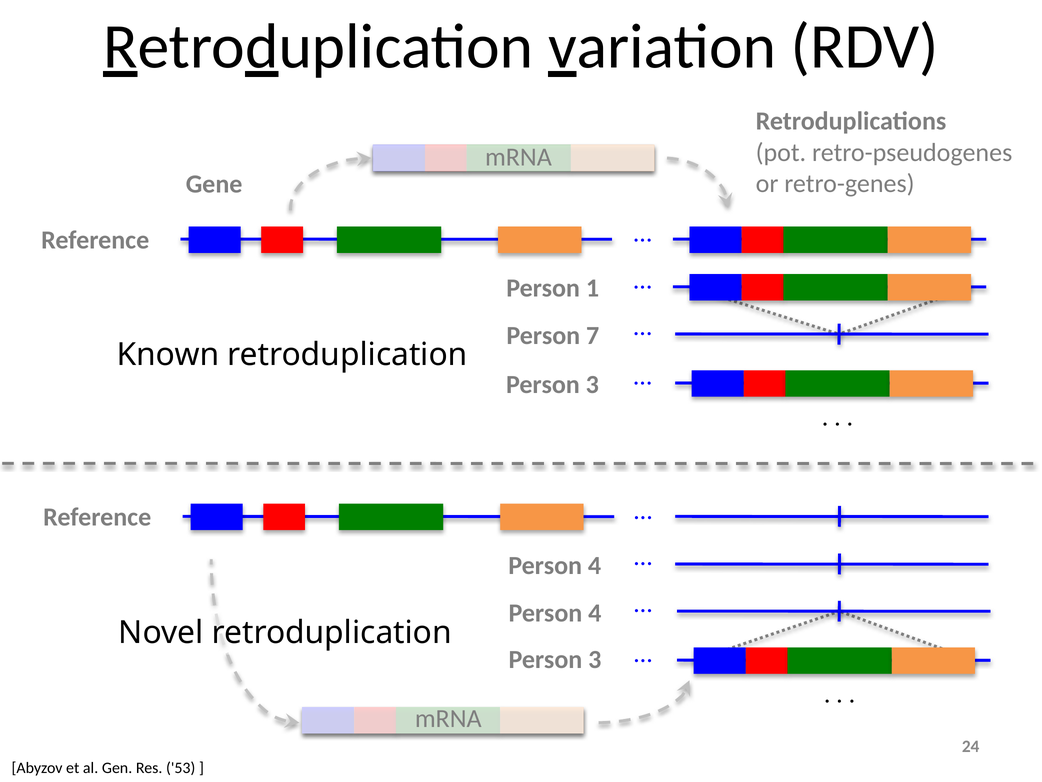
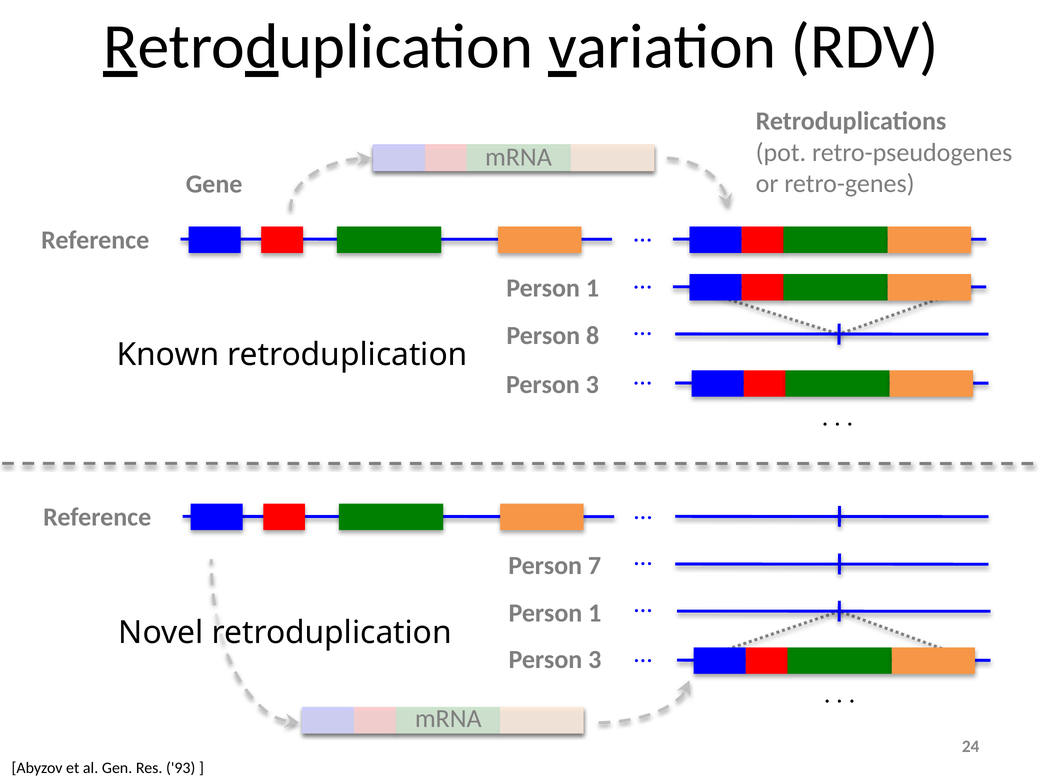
7: 7 -> 8
4 at (595, 565): 4 -> 7
4 at (595, 613): 4 -> 1
53: 53 -> 93
